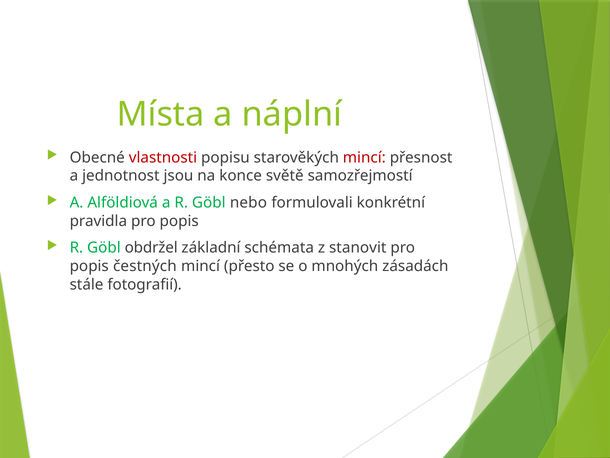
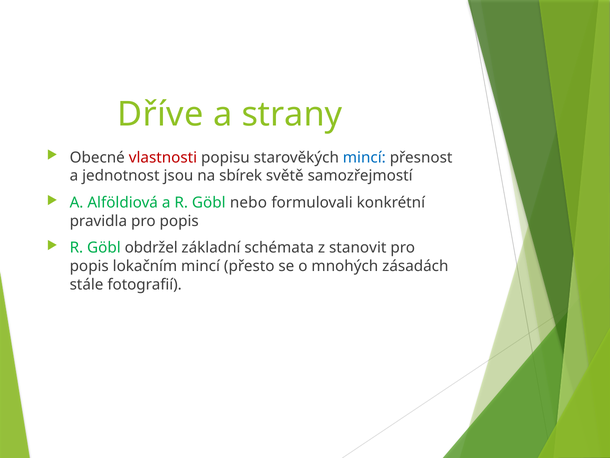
Místa: Místa -> Dříve
náplní: náplní -> strany
mincí at (364, 157) colour: red -> blue
konce: konce -> sbírek
čestných: čestných -> lokačním
